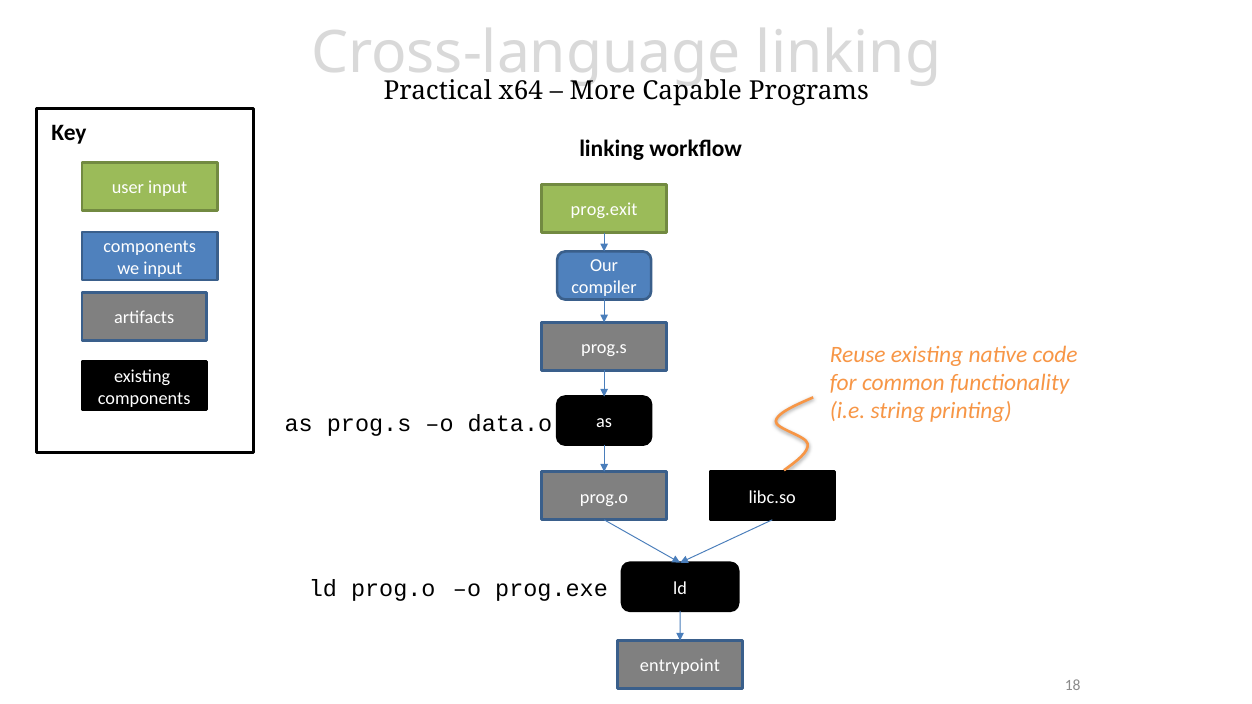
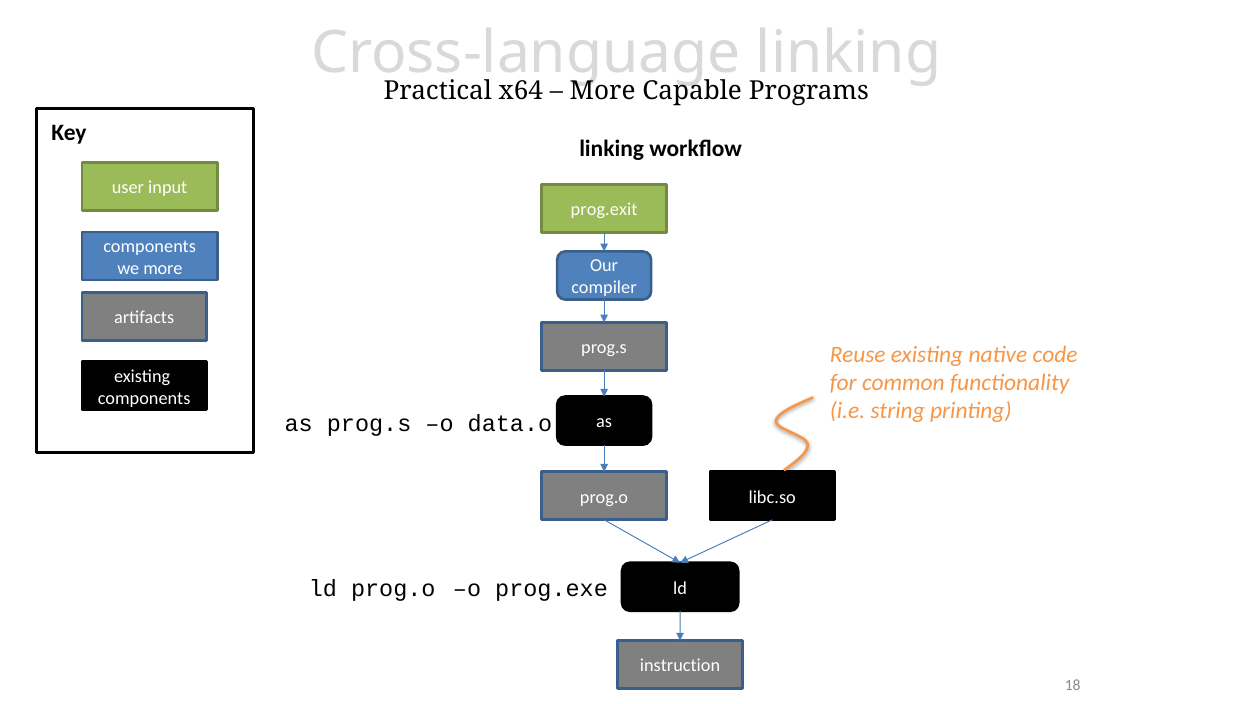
we input: input -> more
entrypoint: entrypoint -> instruction
